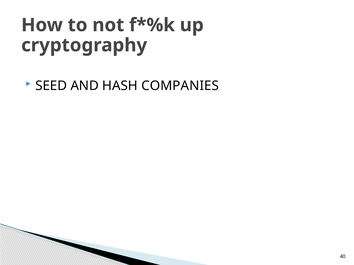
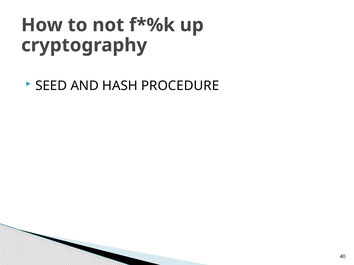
COMPANIES: COMPANIES -> PROCEDURE
